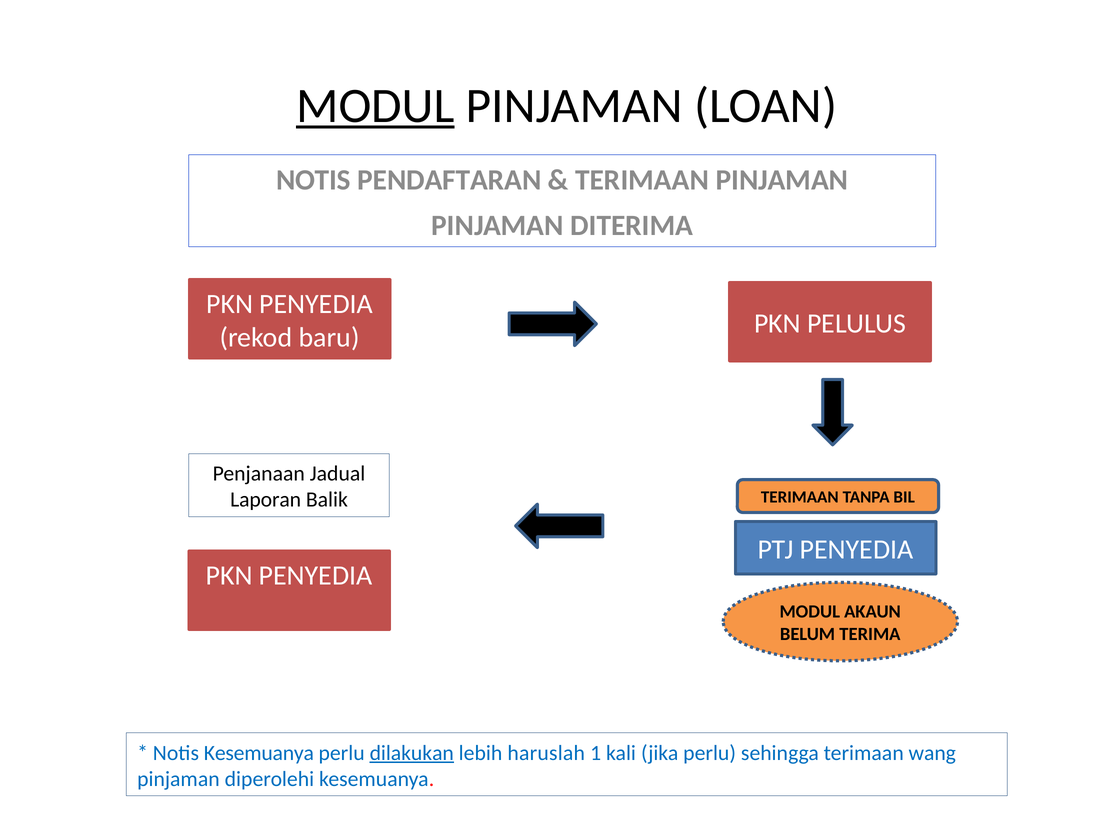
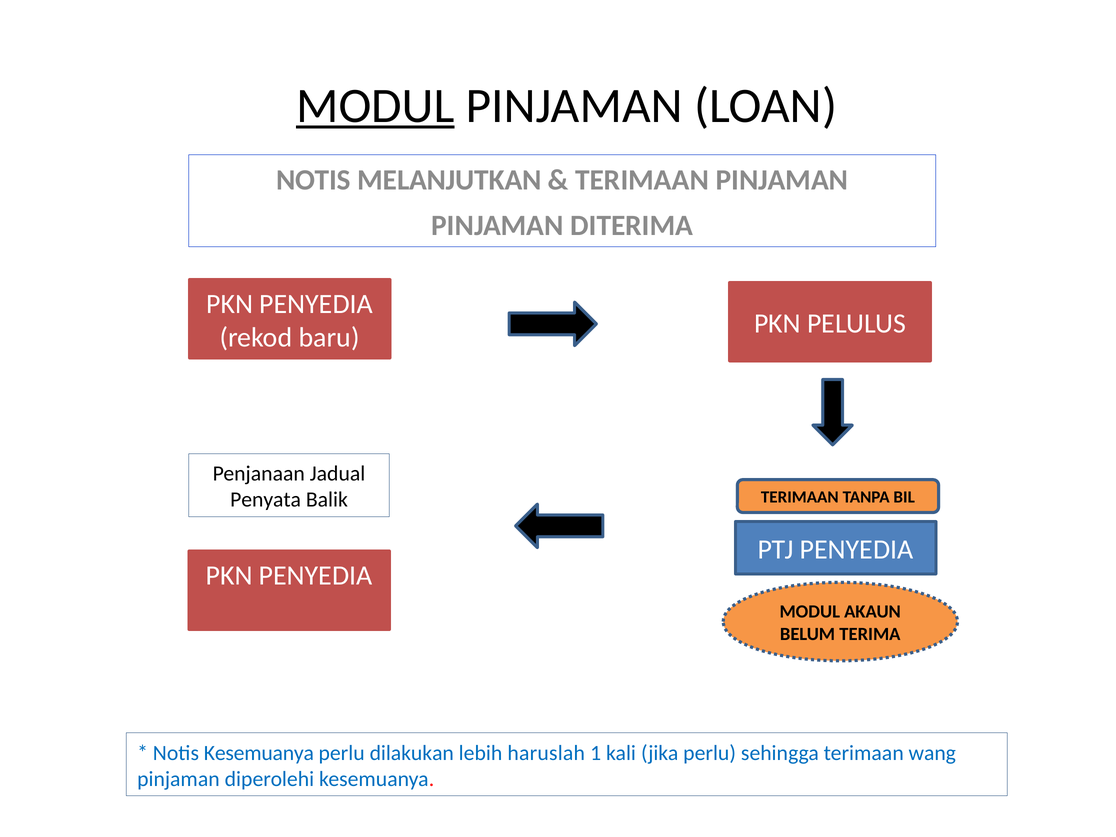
PENDAFTARAN: PENDAFTARAN -> MELANJUTKAN
Laporan: Laporan -> Penyata
dilakukan underline: present -> none
